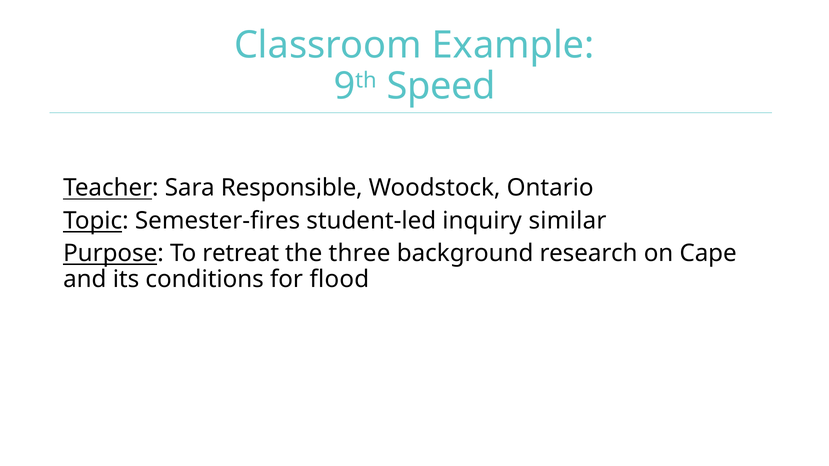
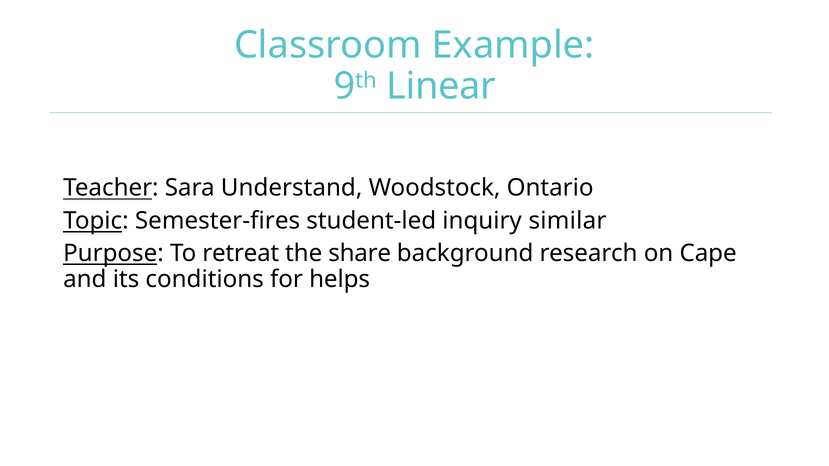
Speed: Speed -> Linear
Responsible: Responsible -> Understand
three: three -> share
flood: flood -> helps
